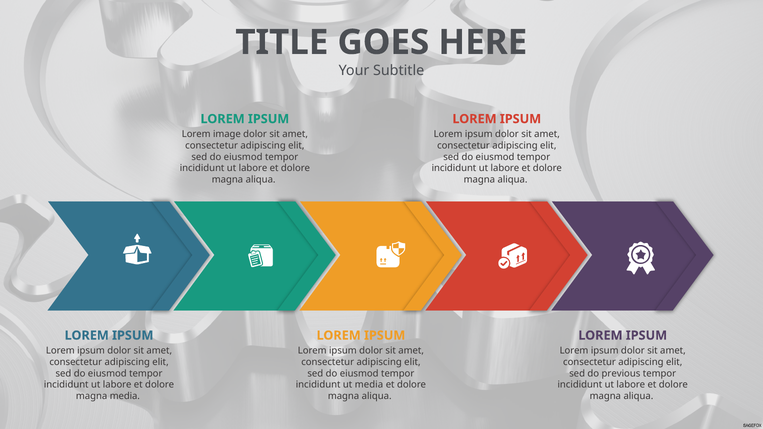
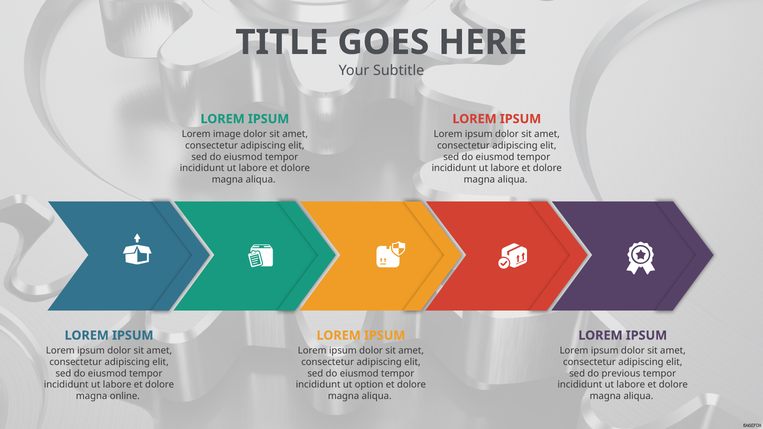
ut media: media -> option
magna media: media -> online
